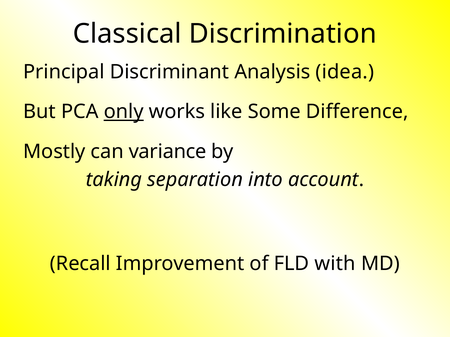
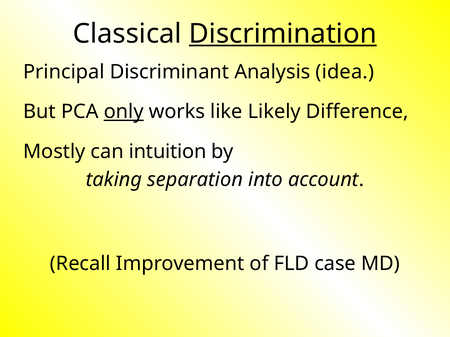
Discrimination underline: none -> present
Some: Some -> Likely
variance: variance -> intuition
with: with -> case
